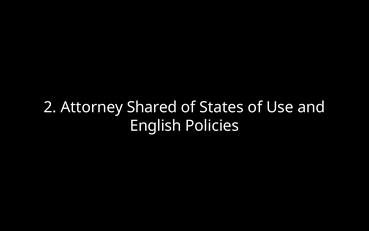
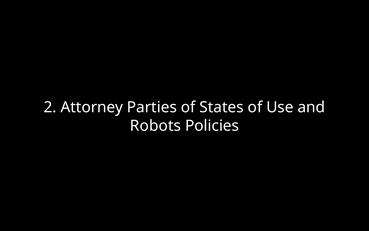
Shared: Shared -> Parties
English: English -> Robots
